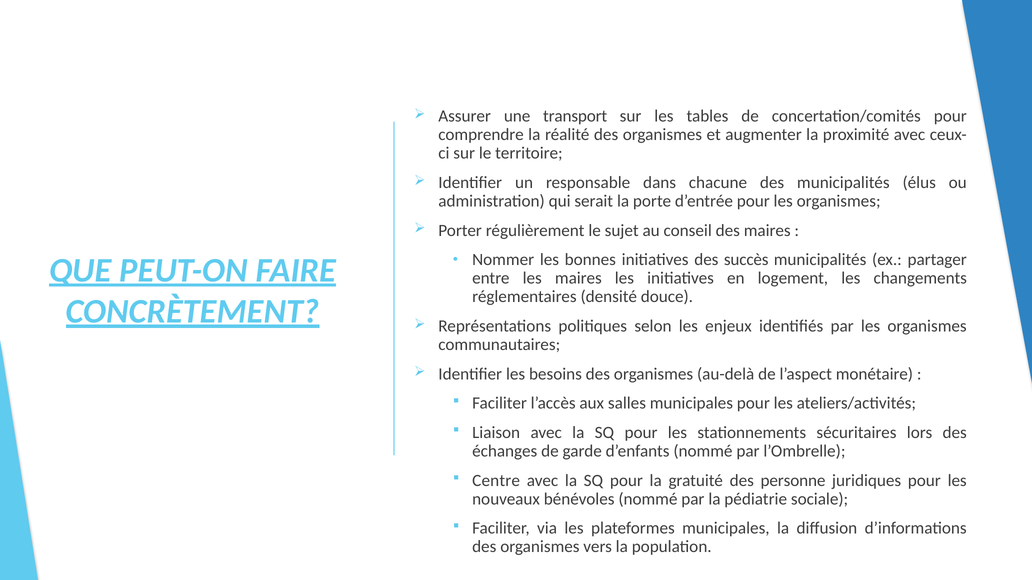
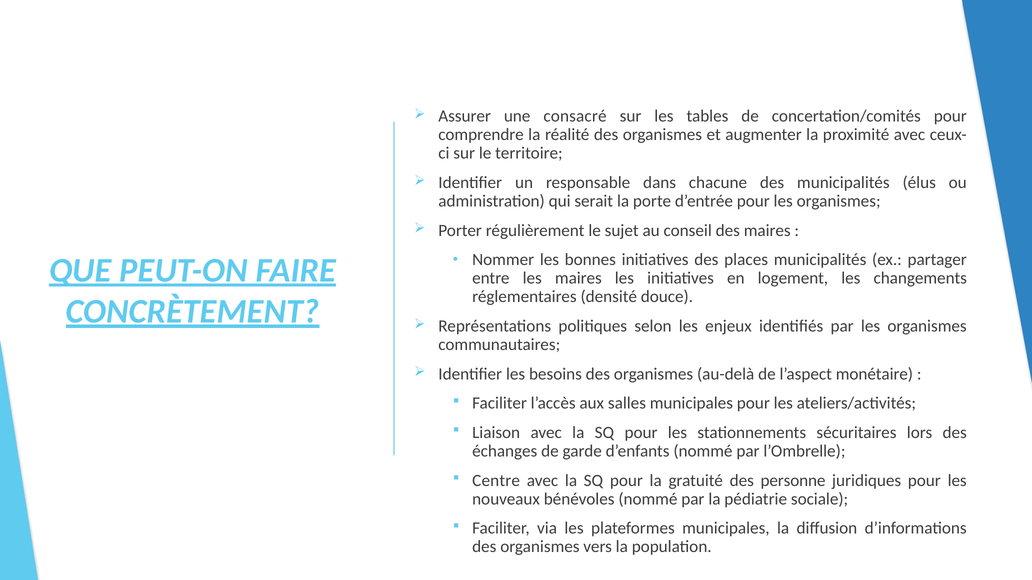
transport: transport -> consacré
succès: succès -> places
